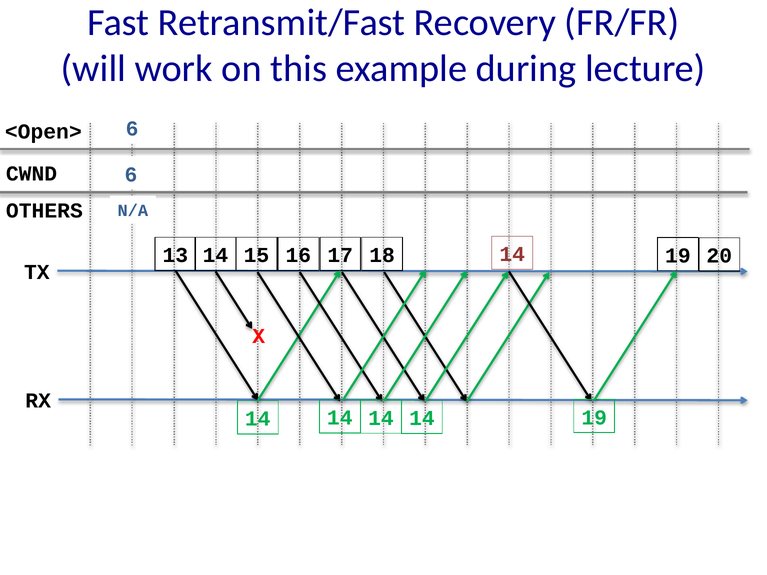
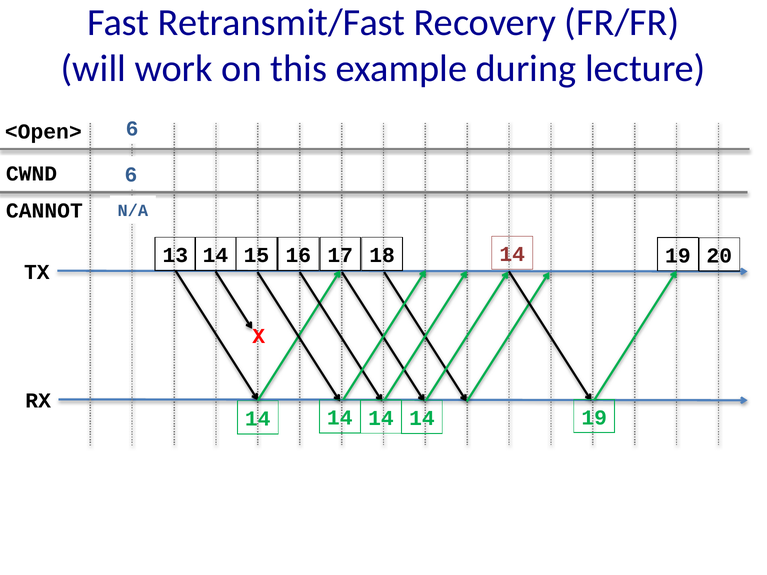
OTHERS: OTHERS -> CANNOT
